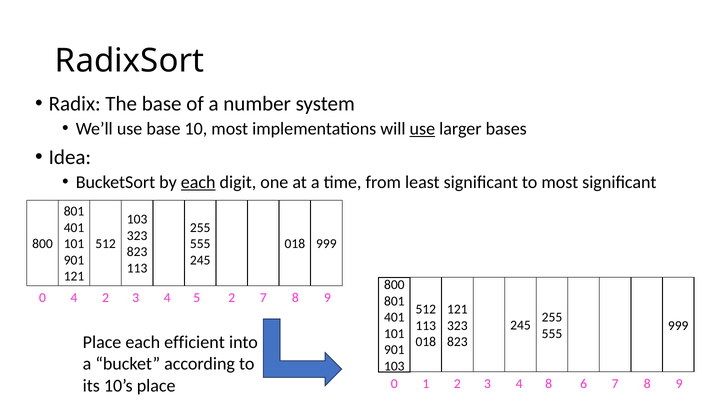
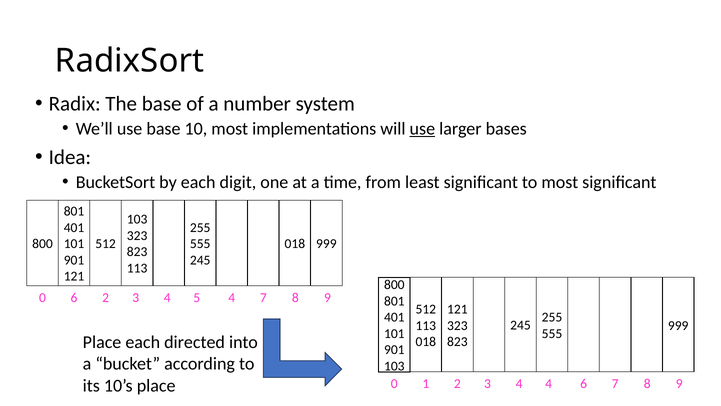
each at (198, 182) underline: present -> none
0 4: 4 -> 6
5 2: 2 -> 4
efficient: efficient -> directed
4 8: 8 -> 4
